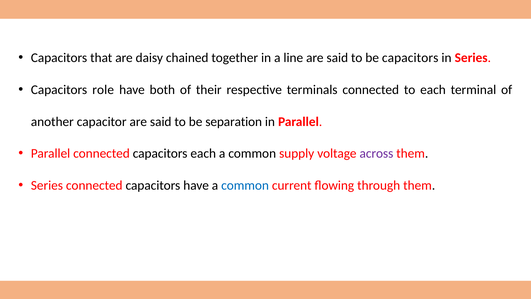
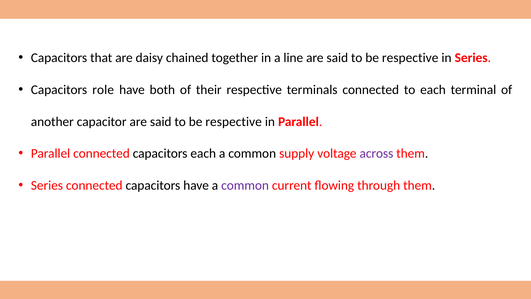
capacitors at (410, 58): capacitors -> respective
separation at (234, 122): separation -> respective
common at (245, 185) colour: blue -> purple
